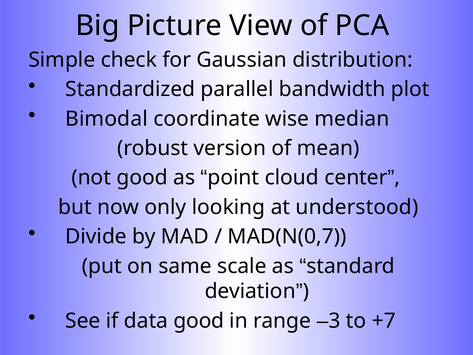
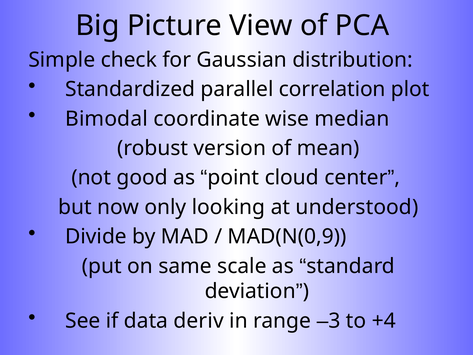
bandwidth: bandwidth -> correlation
MAD(N(0,7: MAD(N(0,7 -> MAD(N(0,9
data good: good -> deriv
+7: +7 -> +4
